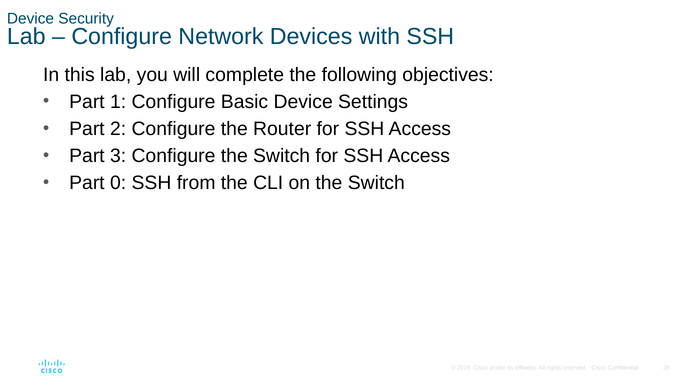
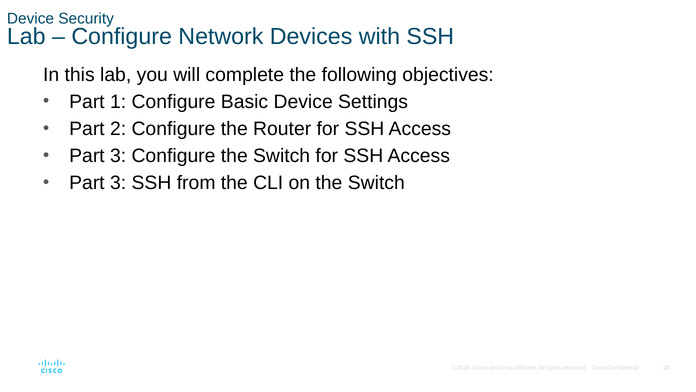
0 at (118, 183): 0 -> 3
